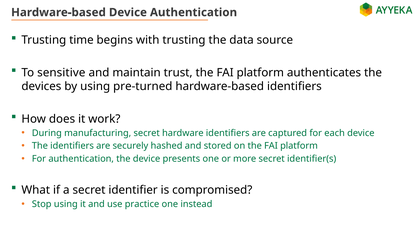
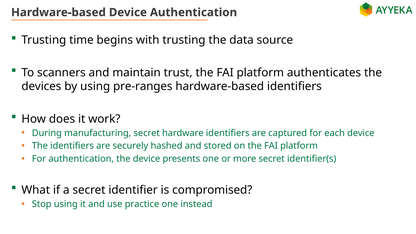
sensitive: sensitive -> scanners
pre-turned: pre-turned -> pre-ranges
